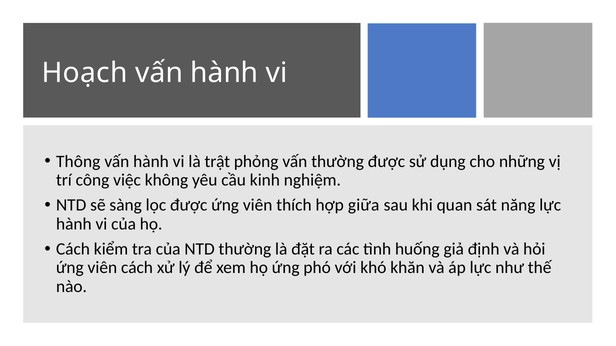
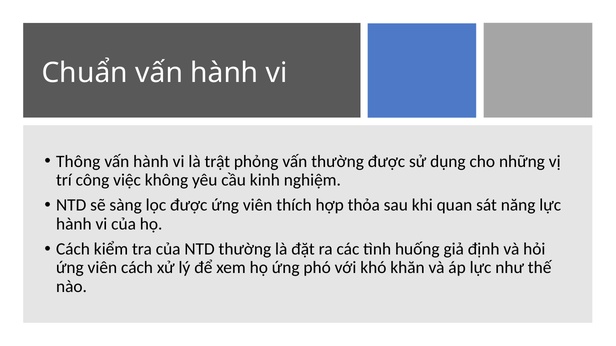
Hoạch: Hoạch -> Chuẩn
giữa: giữa -> thỏa
